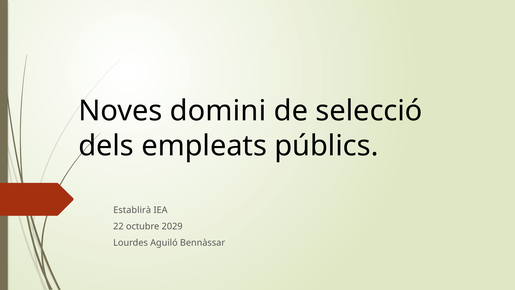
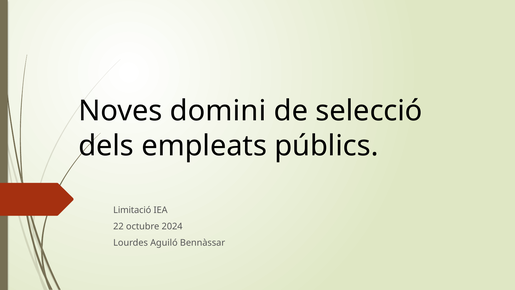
Establirà: Establirà -> Limitació
2029: 2029 -> 2024
